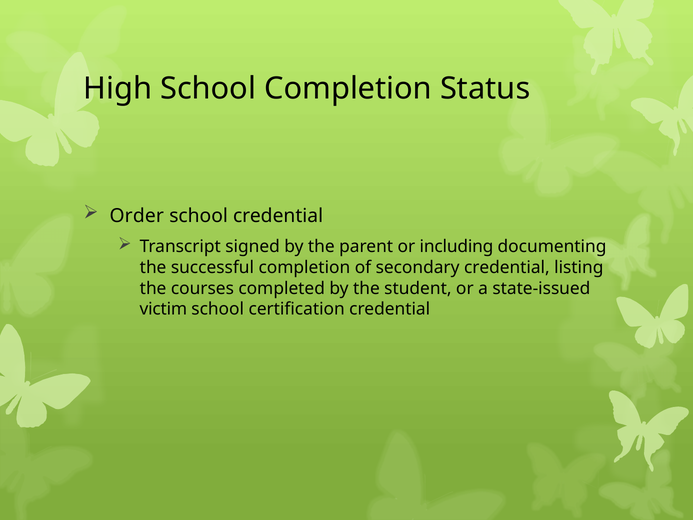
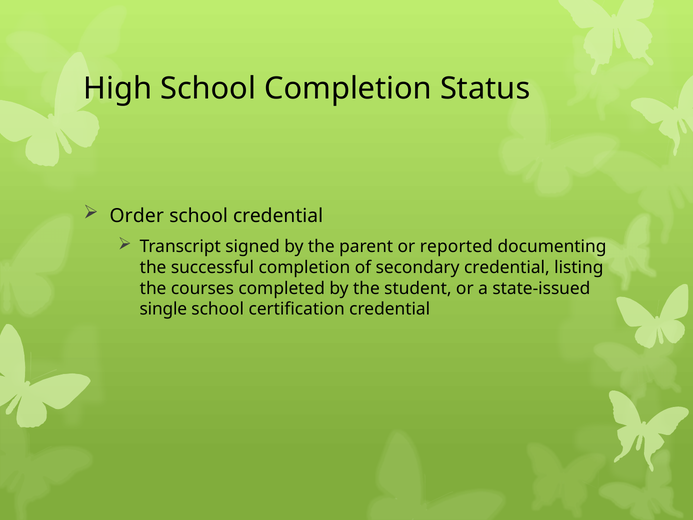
including: including -> reported
victim: victim -> single
